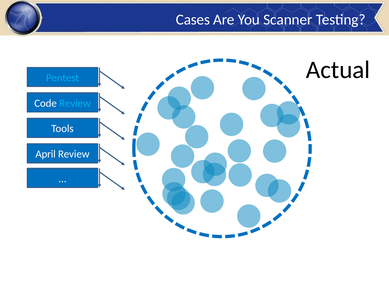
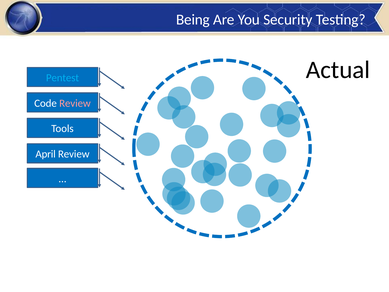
Cases: Cases -> Being
Scanner: Scanner -> Security
Review at (75, 103) colour: light blue -> pink
